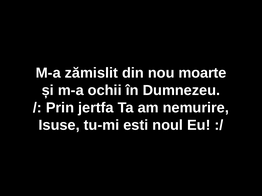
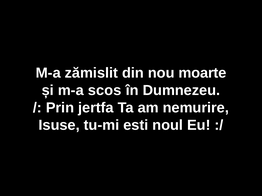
ochii: ochii -> scos
